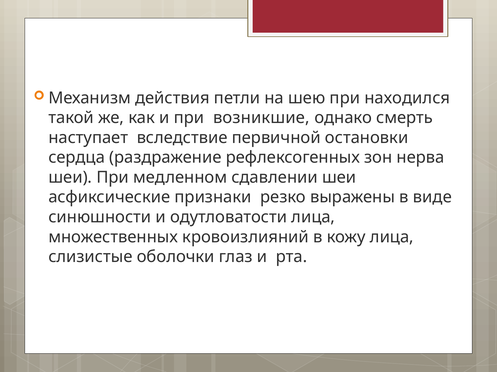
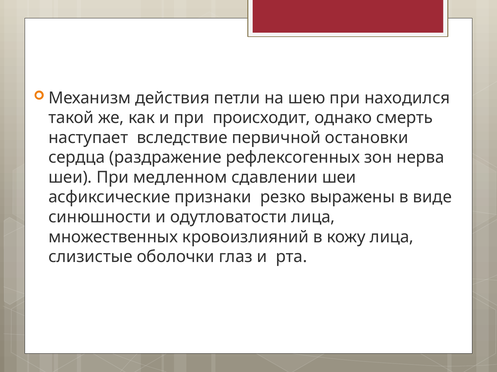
возникшие: возникшие -> происходит
